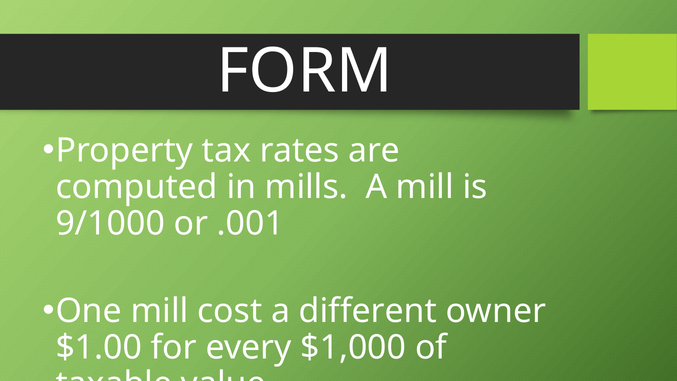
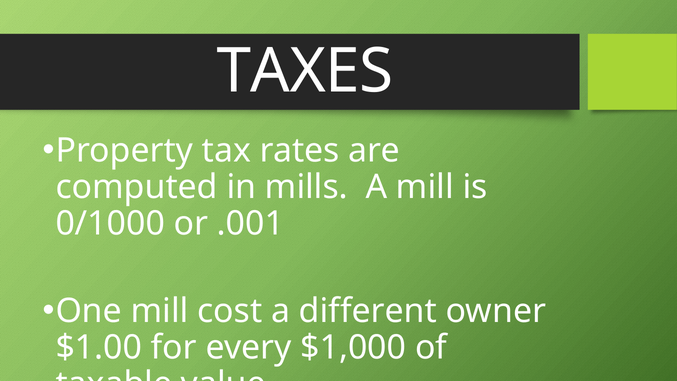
FORM: FORM -> TAXES
9/1000: 9/1000 -> 0/1000
